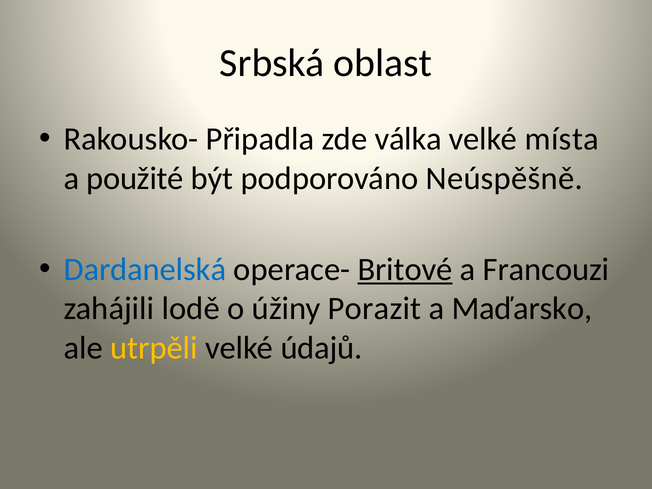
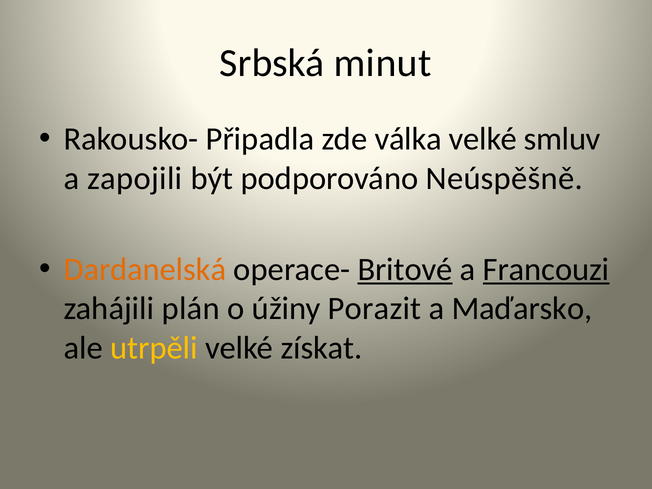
oblast: oblast -> minut
místa: místa -> smluv
použité: použité -> zapojili
Dardanelská colour: blue -> orange
Francouzi underline: none -> present
lodě: lodě -> plán
údajů: údajů -> získat
